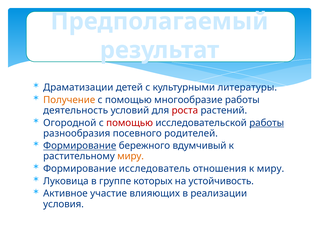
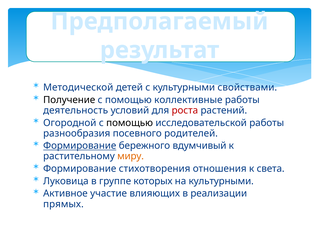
Драматизации: Драматизации -> Методической
литературы: литературы -> свойствами
Получение colour: orange -> black
многообразие: многообразие -> коллективные
помощью at (130, 123) colour: red -> black
работы at (267, 123) underline: present -> none
исследователь: исследователь -> стихотворения
к миру: миру -> света
на устойчивость: устойчивость -> культурными
условия: условия -> прямых
